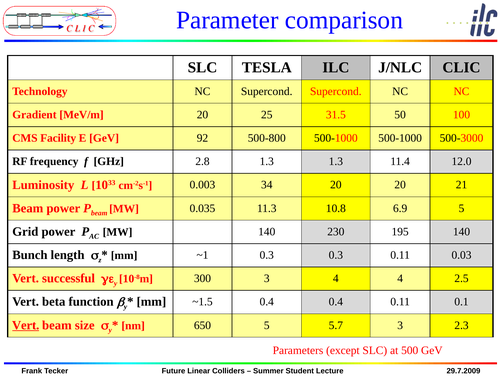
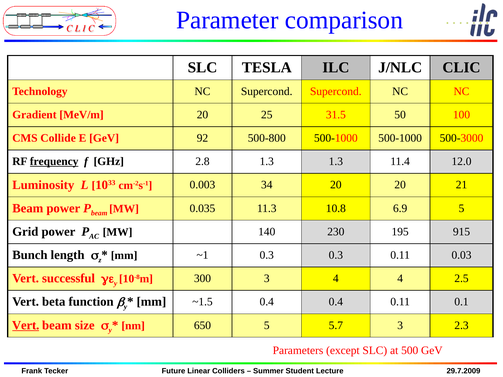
Facility: Facility -> Collide
frequency underline: none -> present
195 140: 140 -> 915
